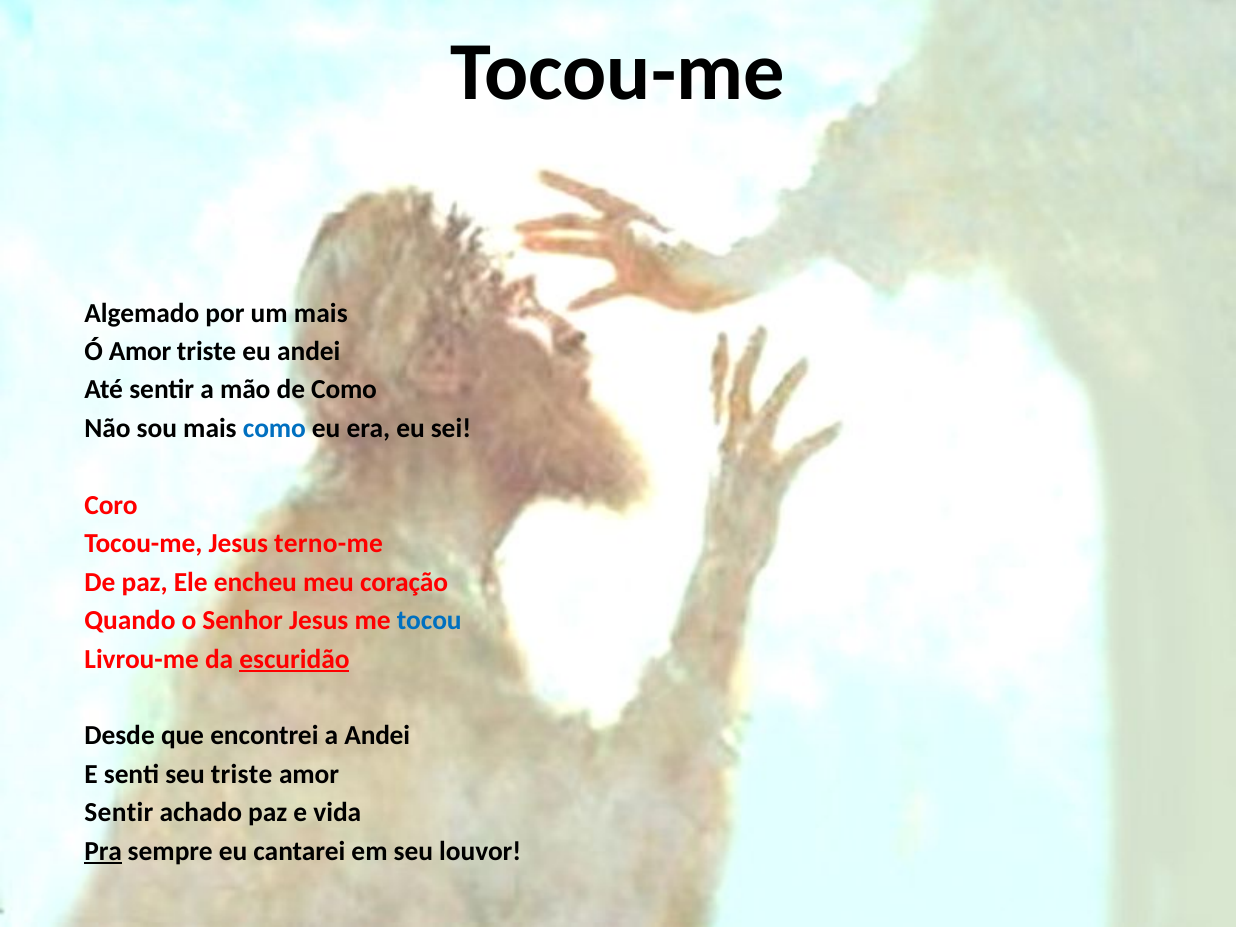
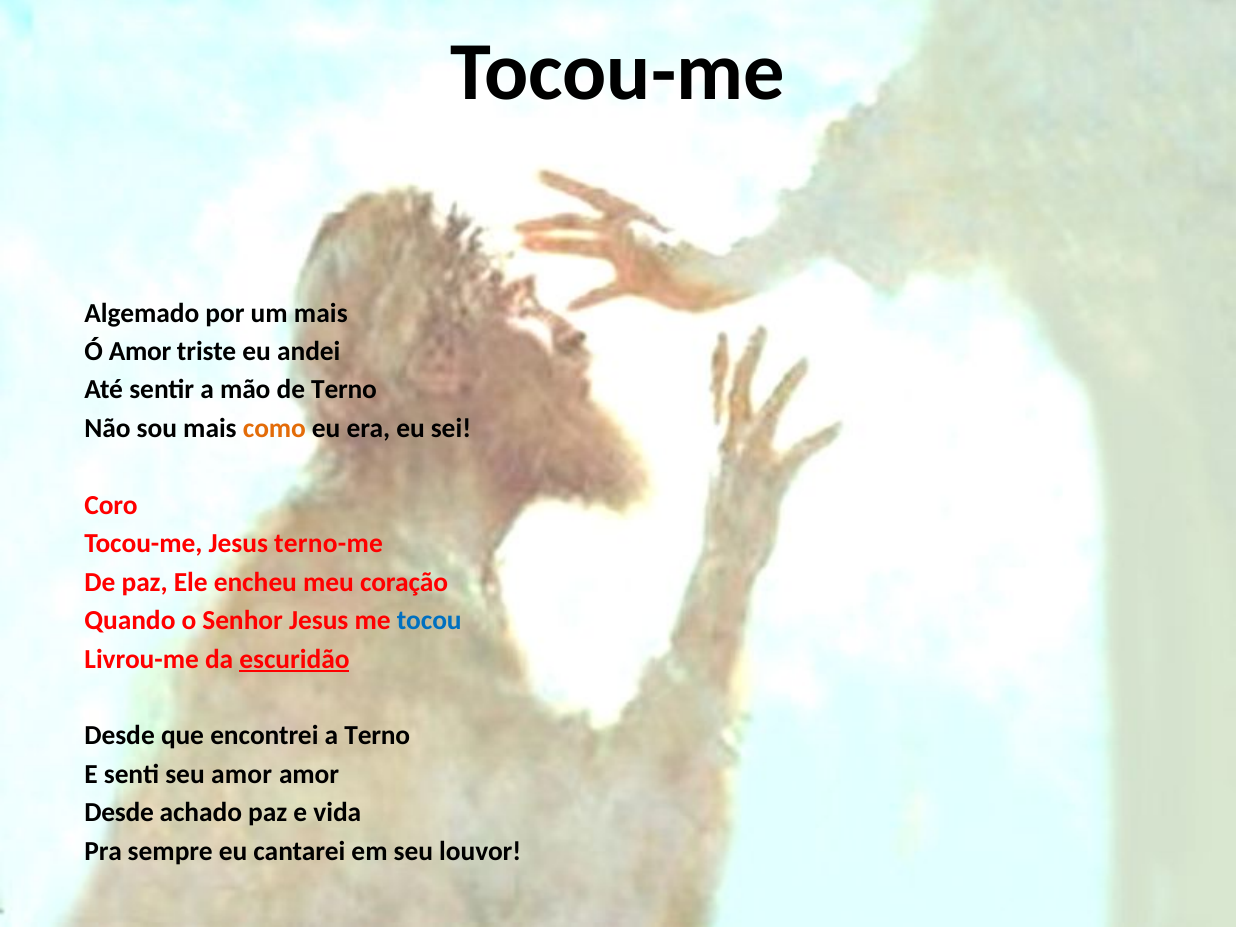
de Como: Como -> Terno
como at (274, 428) colour: blue -> orange
a Andei: Andei -> Terno
seu triste: triste -> amor
Sentir at (119, 813): Sentir -> Desde
Pra underline: present -> none
